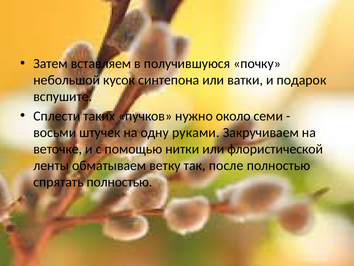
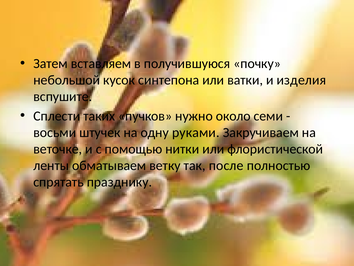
подарок: подарок -> изделия
спрятать полностью: полностью -> празднику
